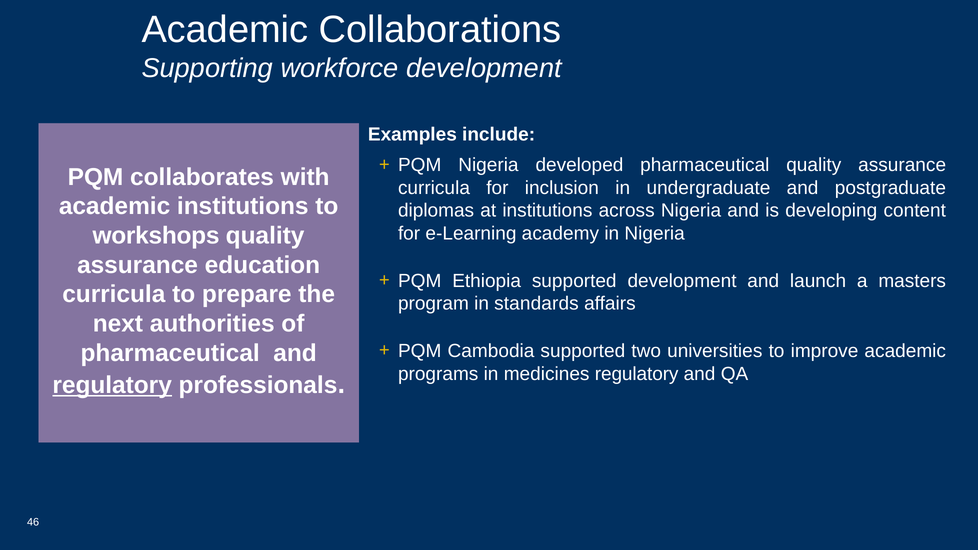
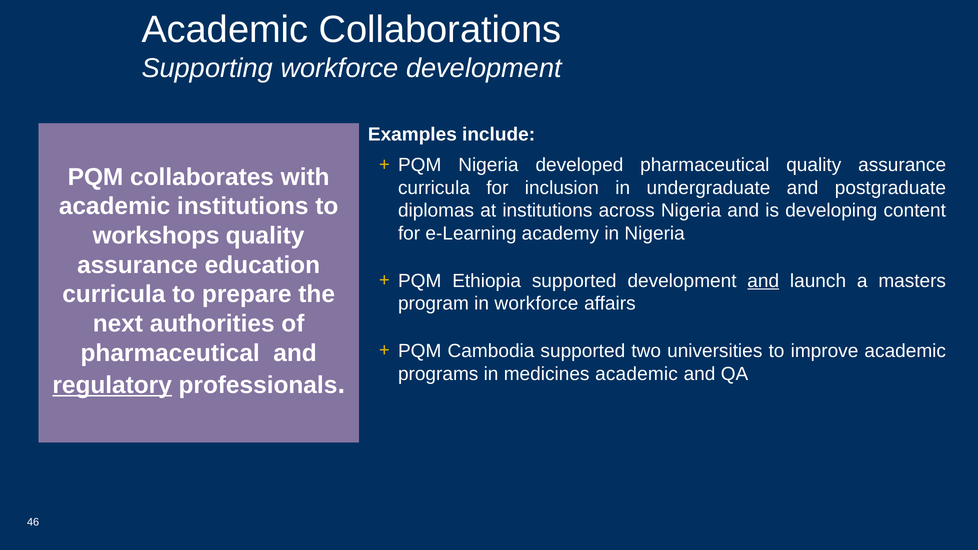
and at (763, 281) underline: none -> present
in standards: standards -> workforce
medicines regulatory: regulatory -> academic
